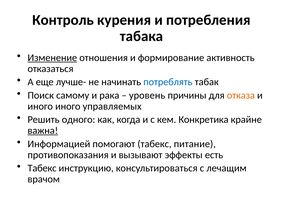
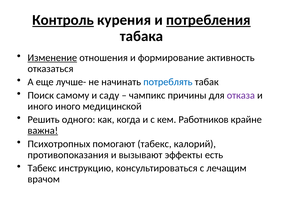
Контроль underline: none -> present
потребления underline: none -> present
рака: рака -> саду
уровень: уровень -> чампикс
отказа colour: orange -> purple
управляемых: управляемых -> медицинской
Конкретика: Конкретика -> Работников
Информацией: Информацией -> Психотропных
питание: питание -> калорий
